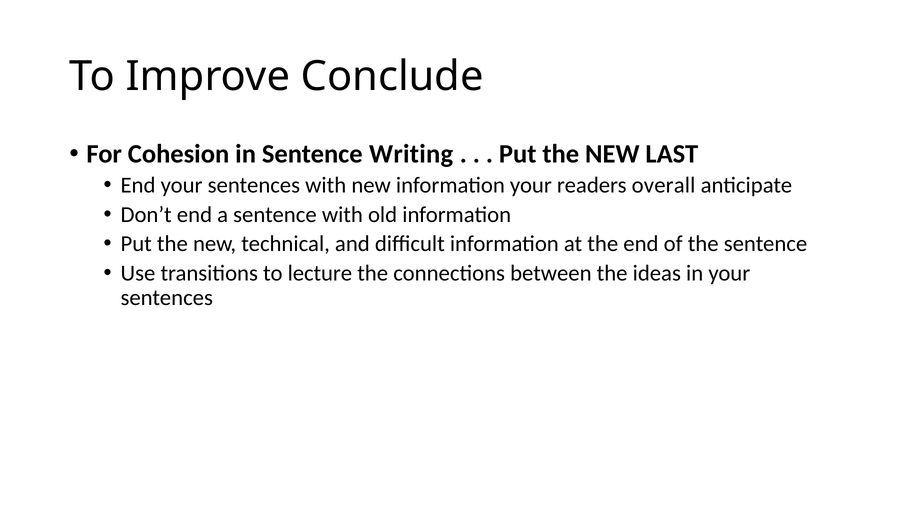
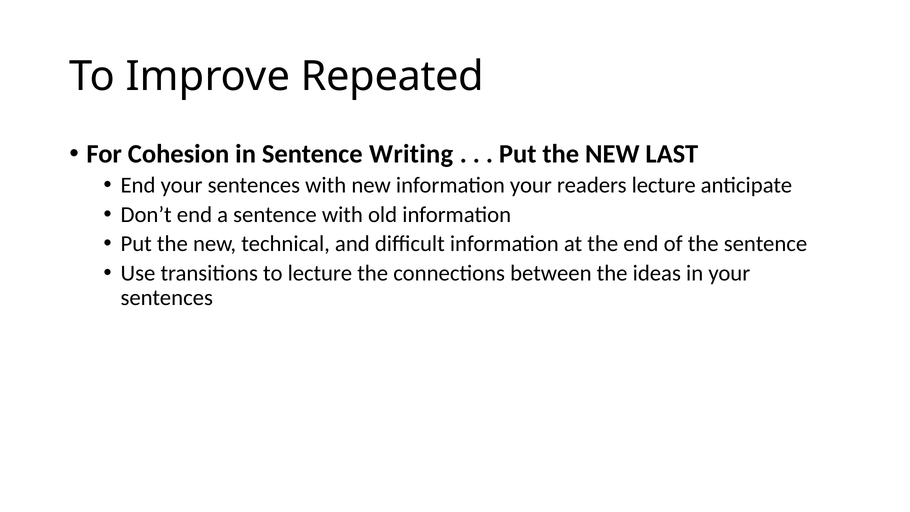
Conclude: Conclude -> Repeated
readers overall: overall -> lecture
